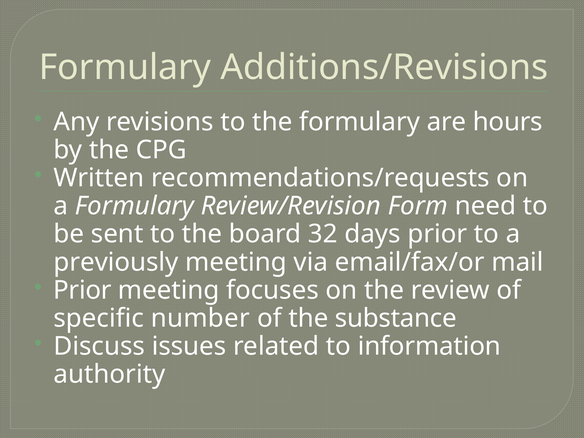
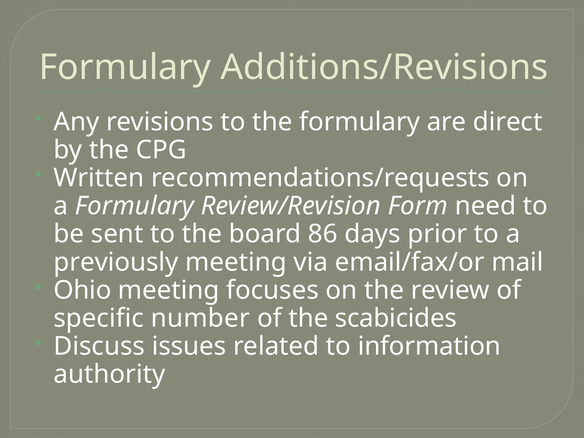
hours: hours -> direct
32: 32 -> 86
Prior at (82, 290): Prior -> Ohio
substance: substance -> scabicides
